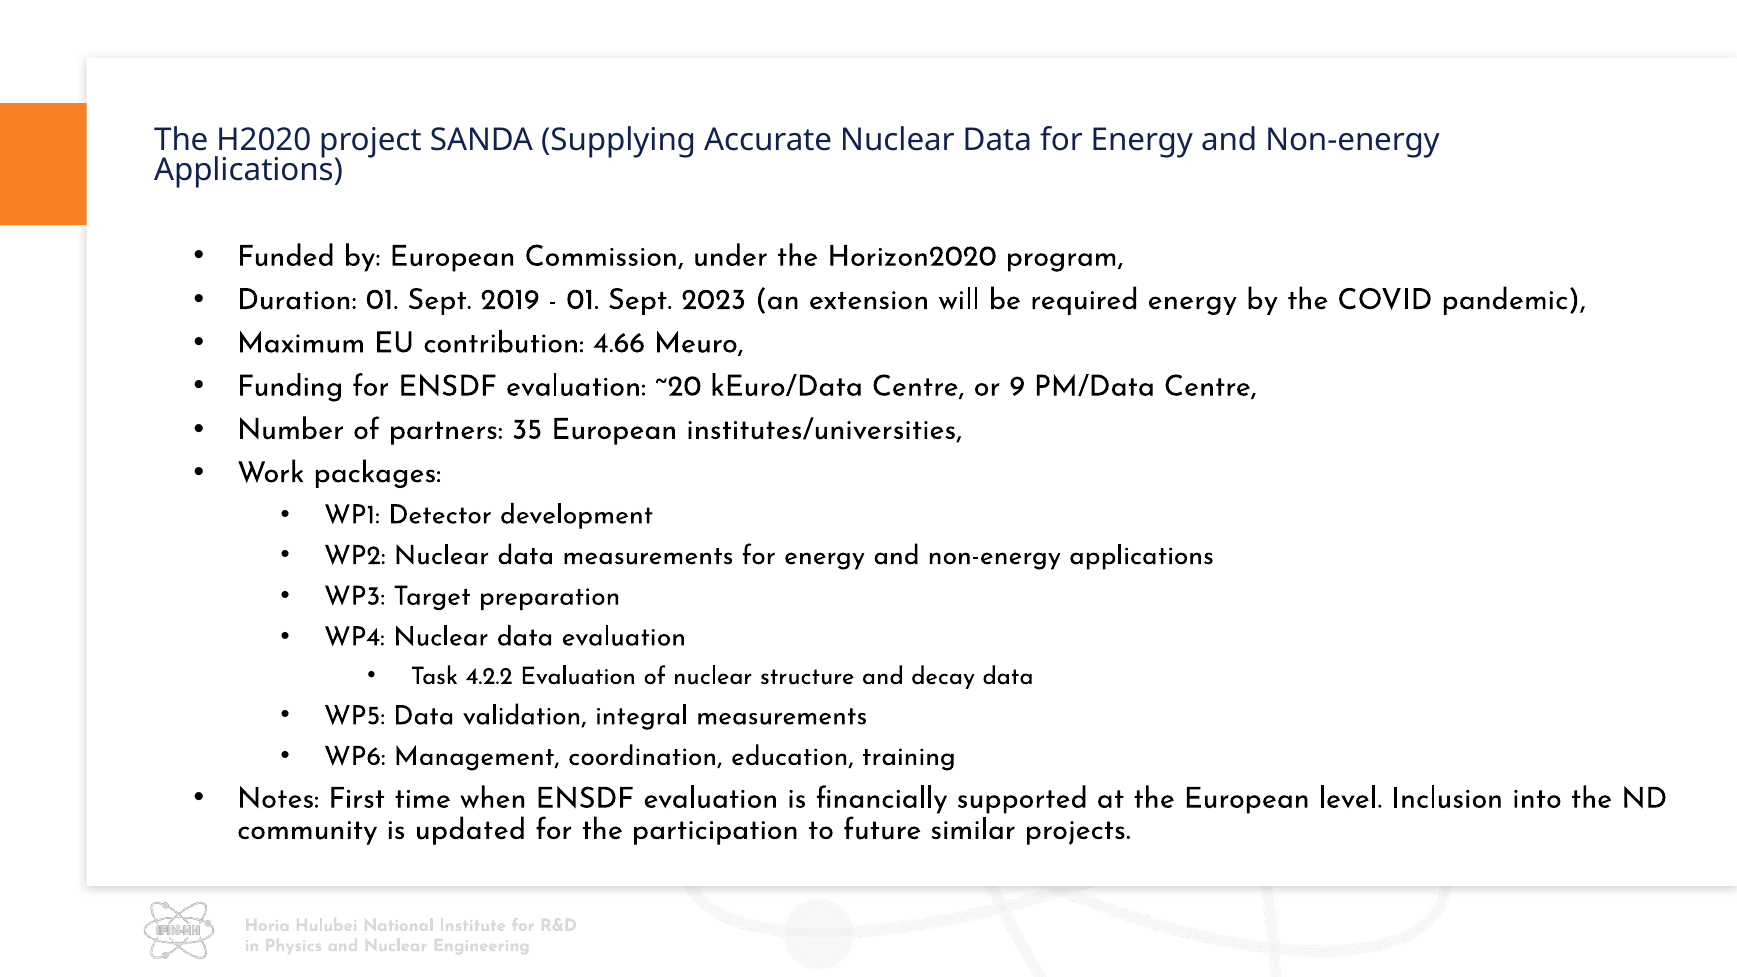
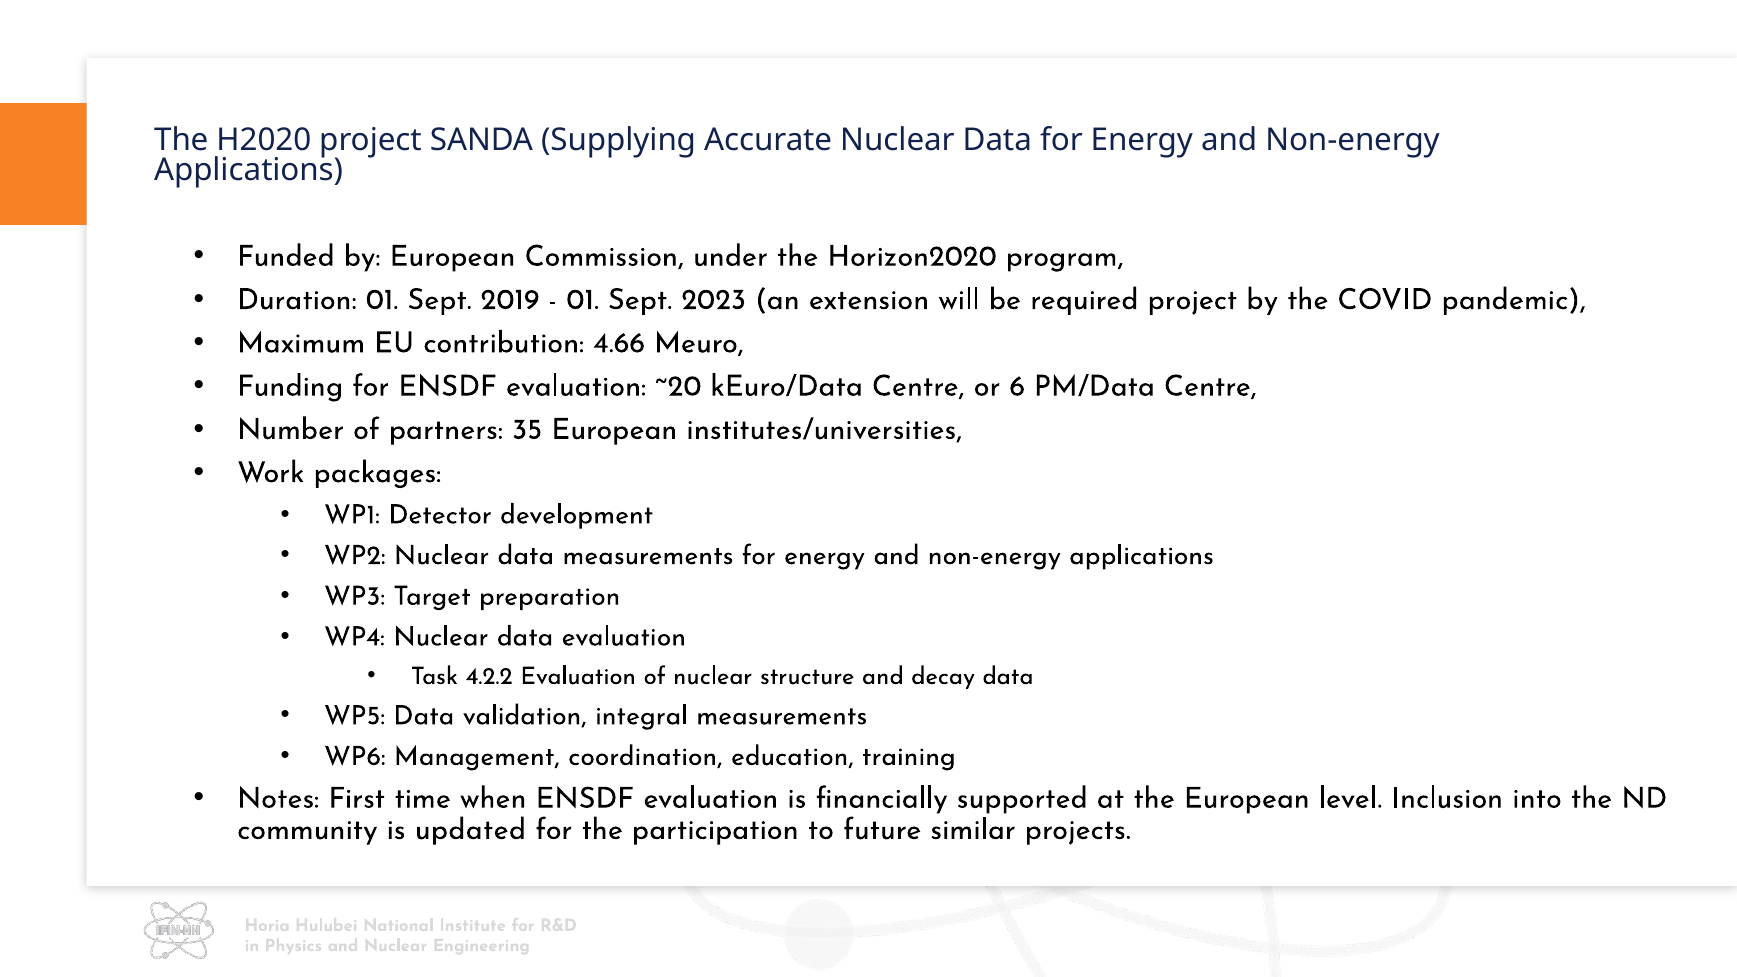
required energy: energy -> project
9: 9 -> 6
